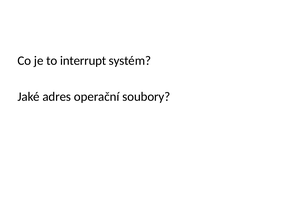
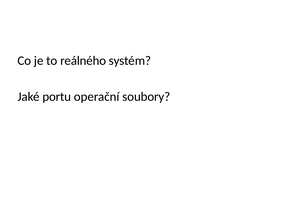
interrupt: interrupt -> reálného
adres: adres -> portu
